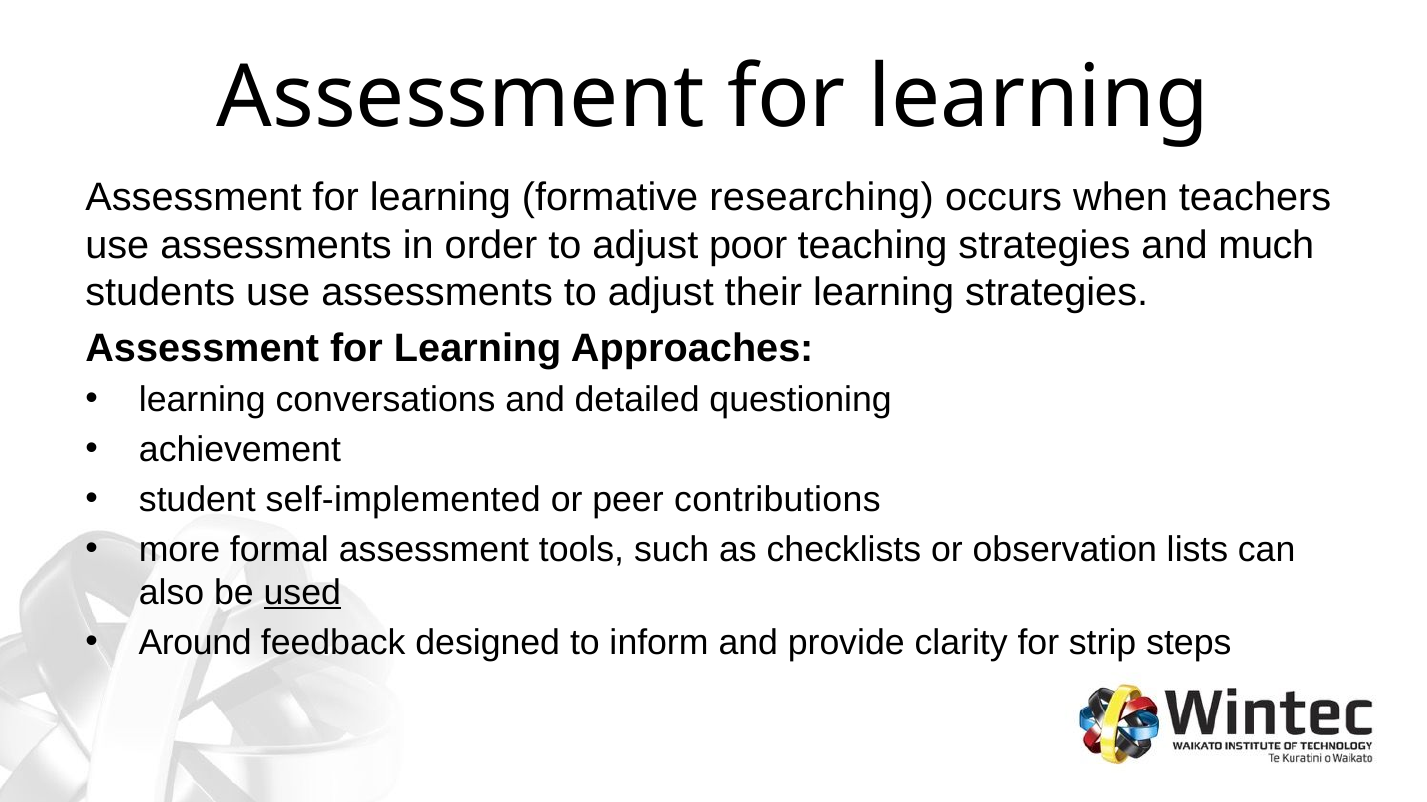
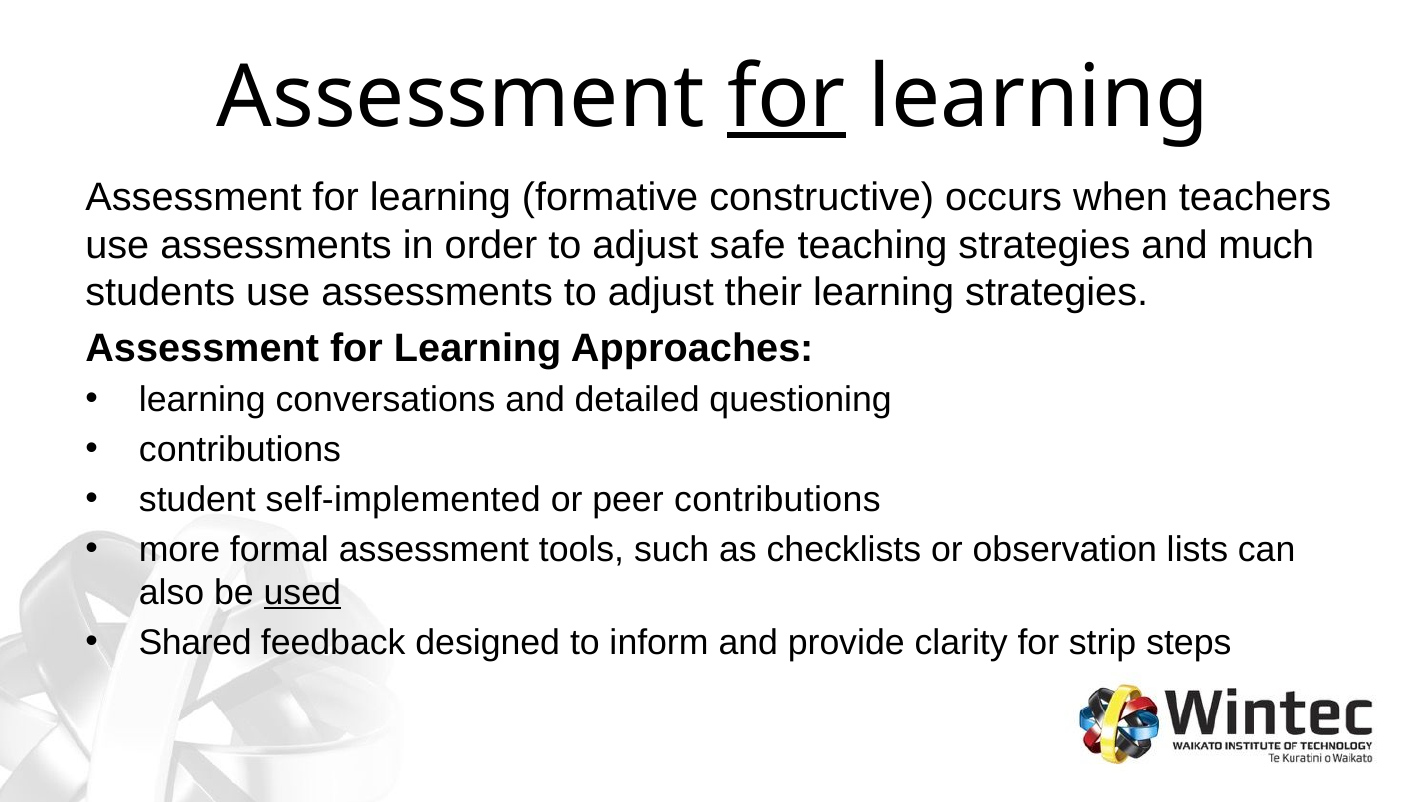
for at (787, 98) underline: none -> present
researching: researching -> constructive
poor: poor -> safe
achievement at (240, 450): achievement -> contributions
Around: Around -> Shared
